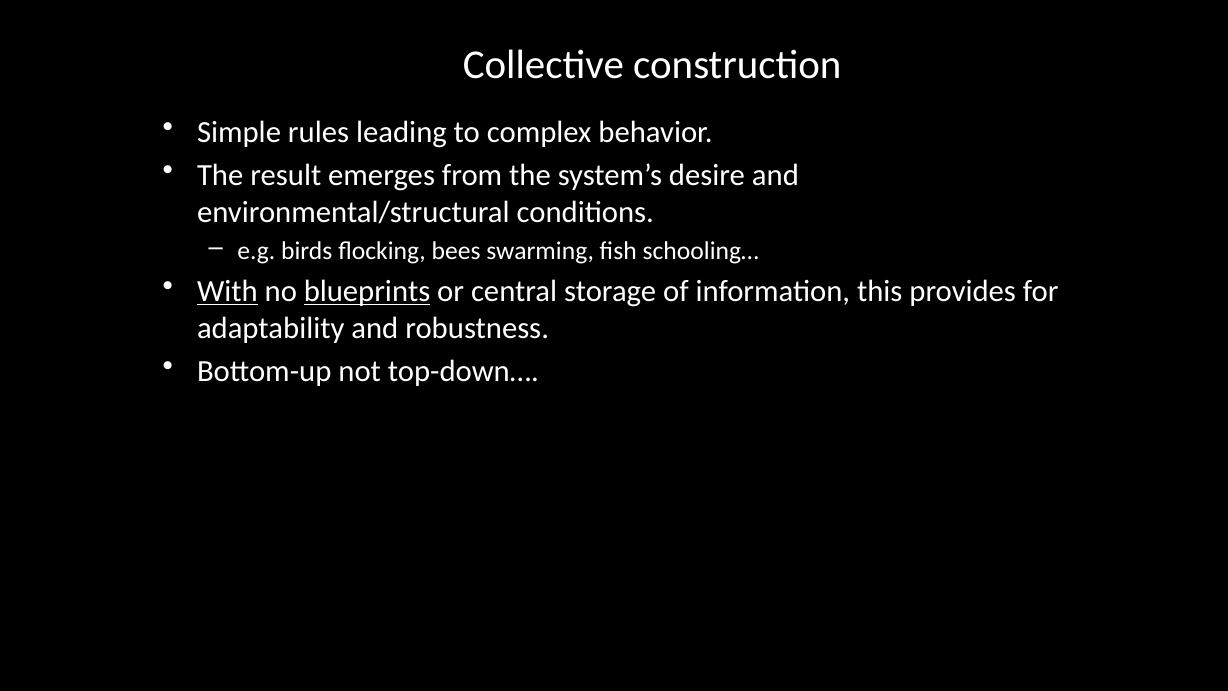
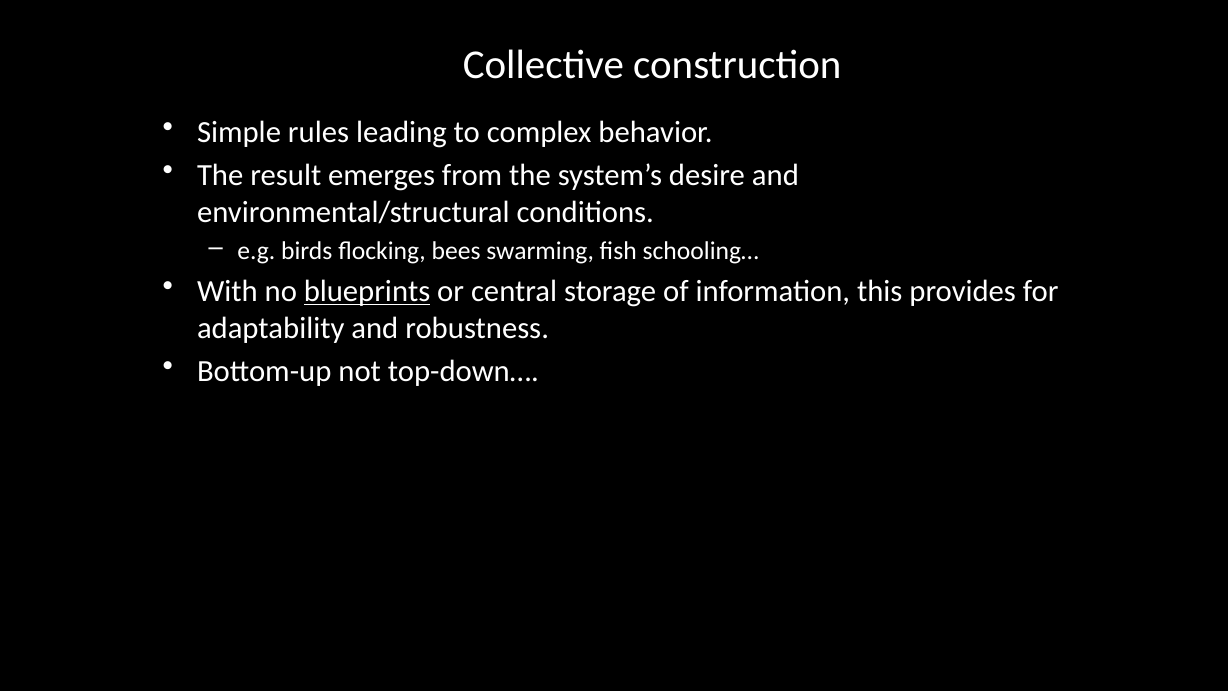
With underline: present -> none
